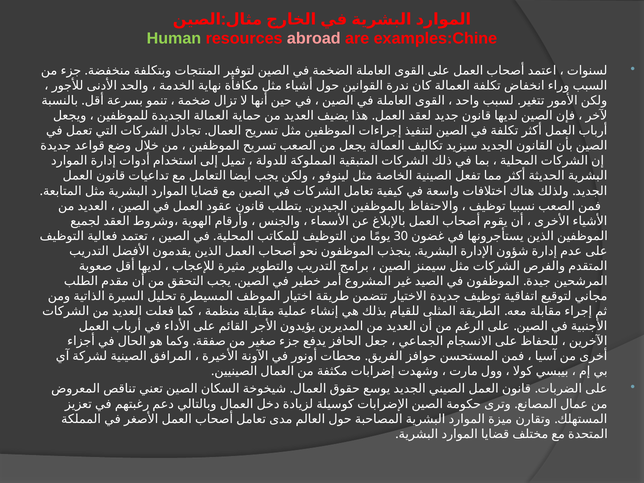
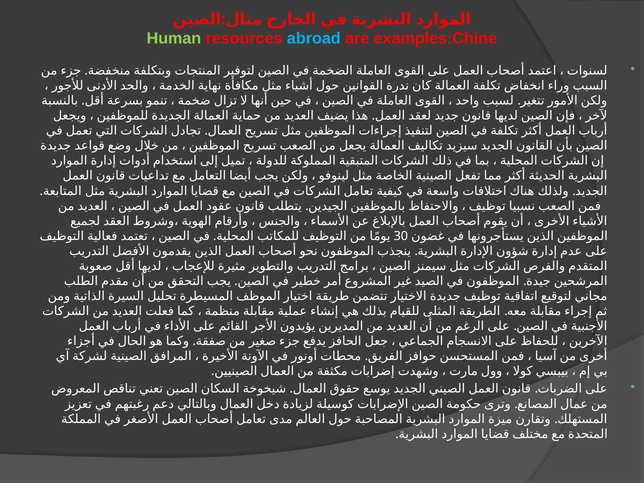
abroad colour: pink -> light blue
